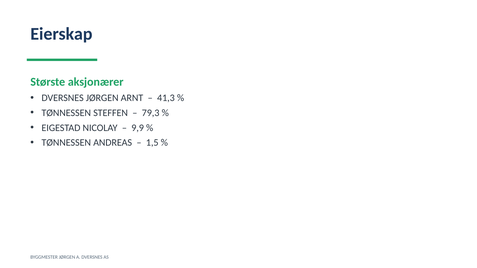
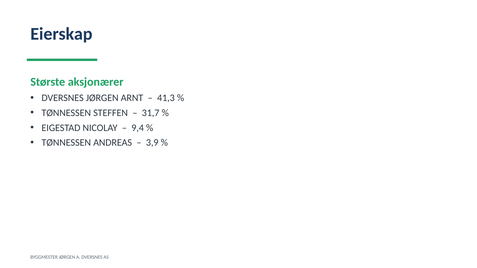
79,3: 79,3 -> 31,7
9,9: 9,9 -> 9,4
1,5: 1,5 -> 3,9
